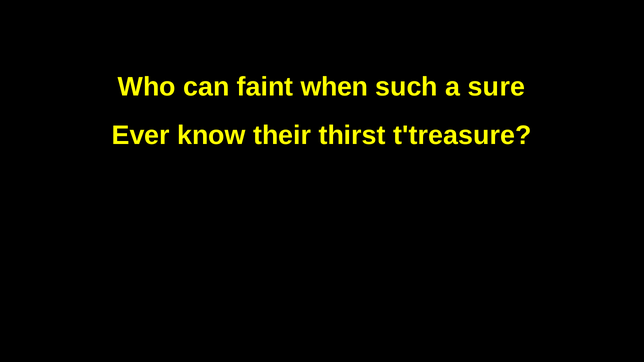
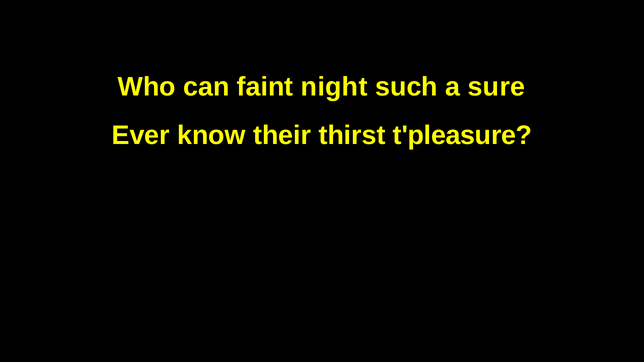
when: when -> night
t'treasure: t'treasure -> t'pleasure
